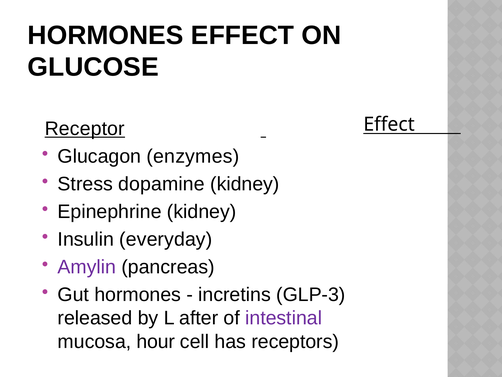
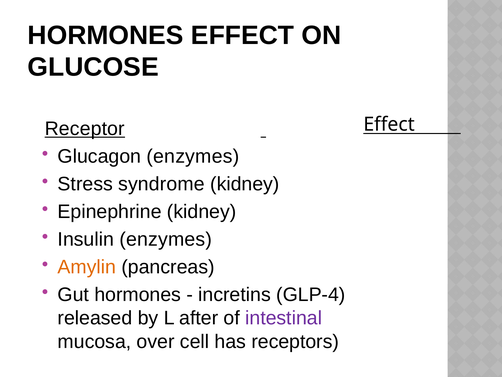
dopamine: dopamine -> syndrome
Insulin everyday: everyday -> enzymes
Amylin colour: purple -> orange
GLP-3: GLP-3 -> GLP-4
hour: hour -> over
